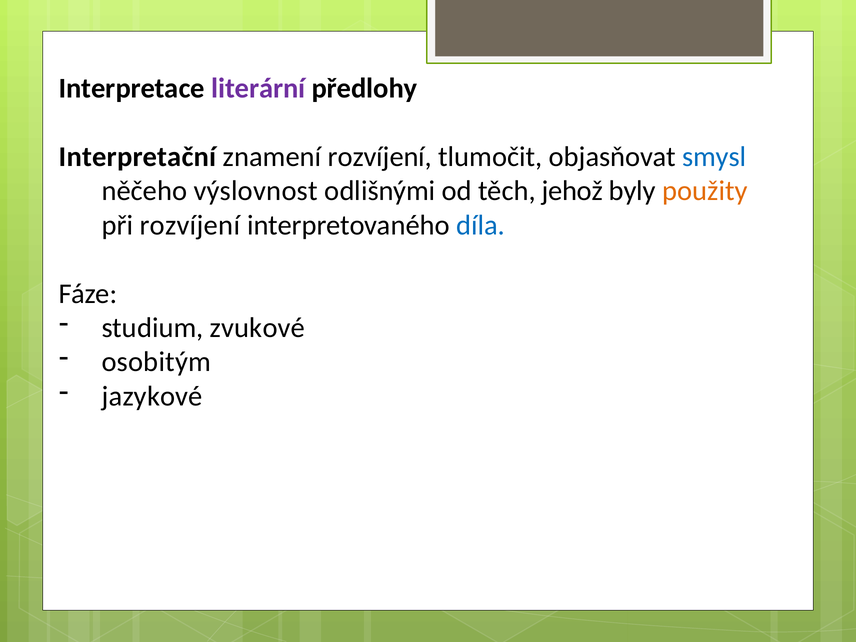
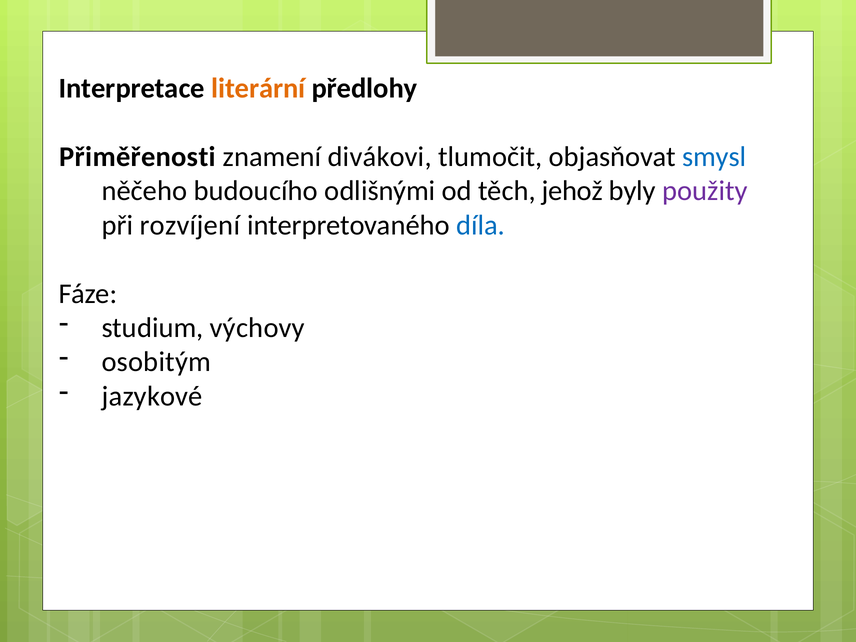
literární colour: purple -> orange
Interpretační: Interpretační -> Přiměřenosti
znamení rozvíjení: rozvíjení -> divákovi
výslovnost: výslovnost -> budoucího
použity colour: orange -> purple
zvukové: zvukové -> výchovy
